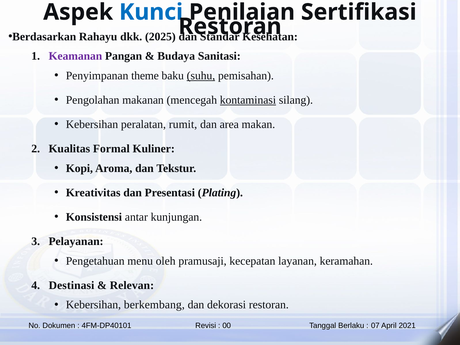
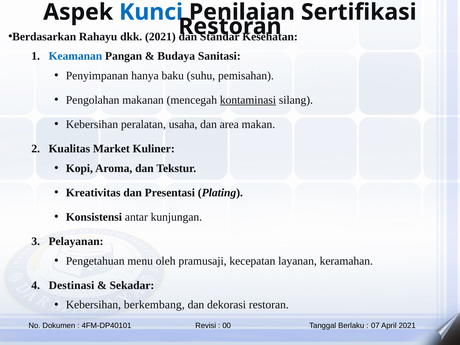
dkk 2025: 2025 -> 2021
Keamanan colour: purple -> blue
theme: theme -> hanya
suhu underline: present -> none
rumit: rumit -> usaha
Formal: Formal -> Market
Relevan: Relevan -> Sekadar
